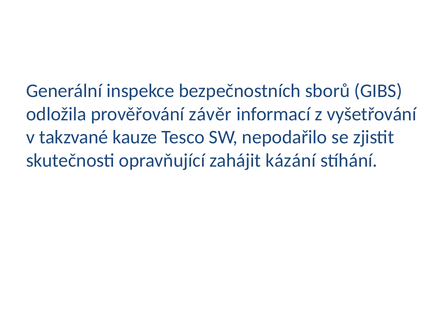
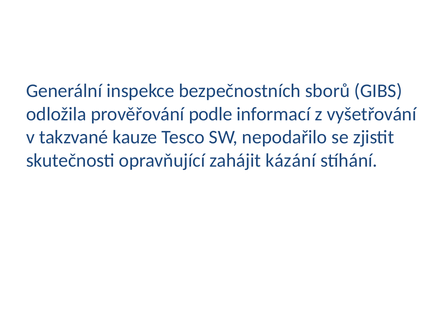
závěr: závěr -> podle
